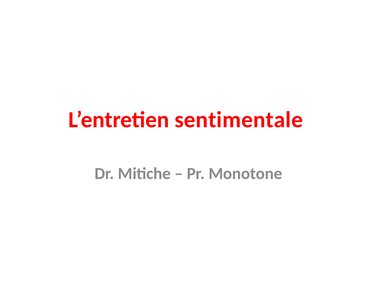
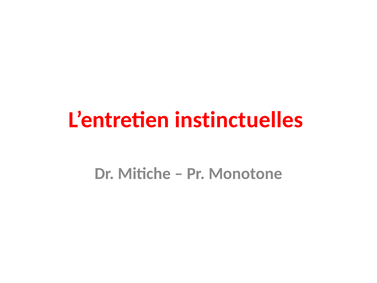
sentimentale: sentimentale -> instinctuelles
